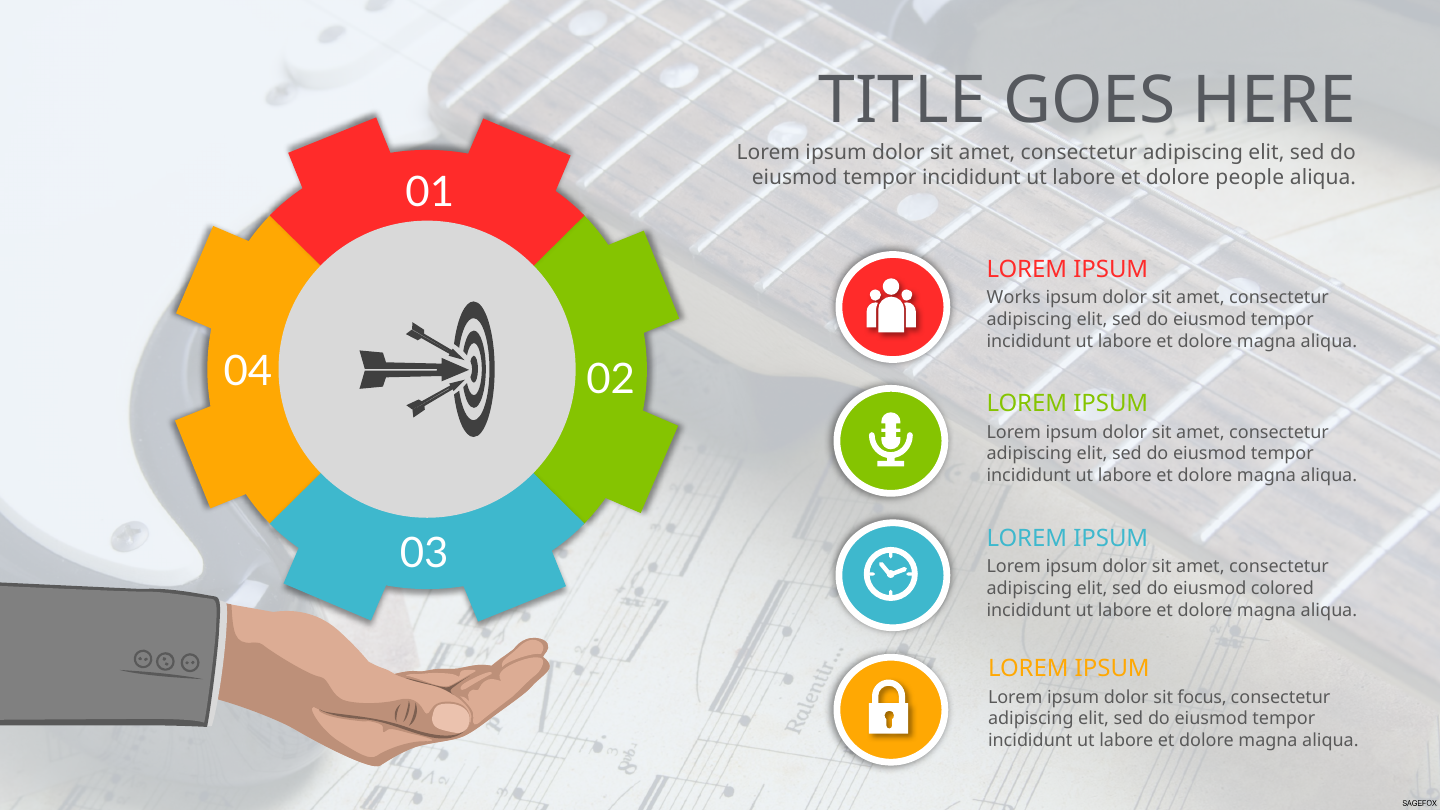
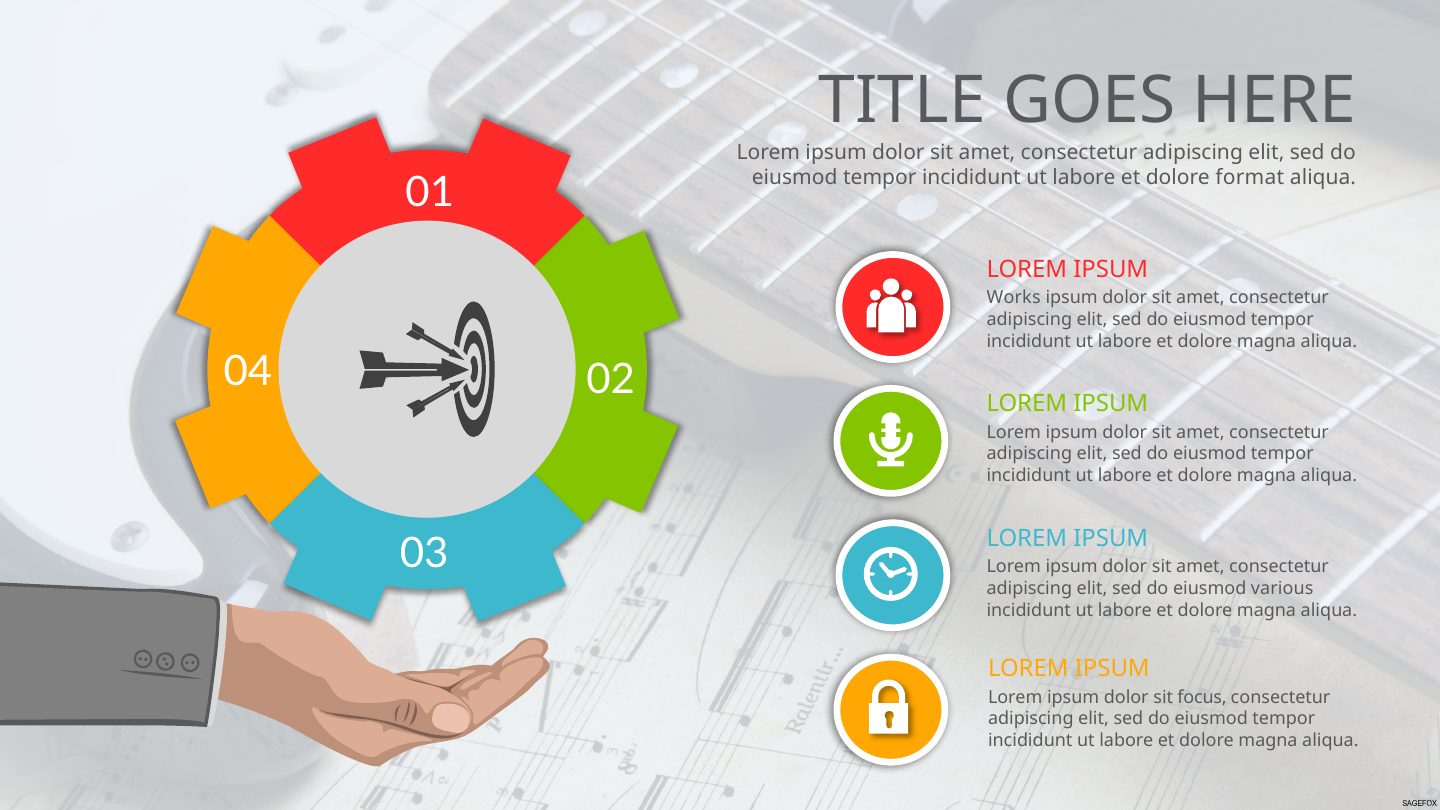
people: people -> format
colored: colored -> various
